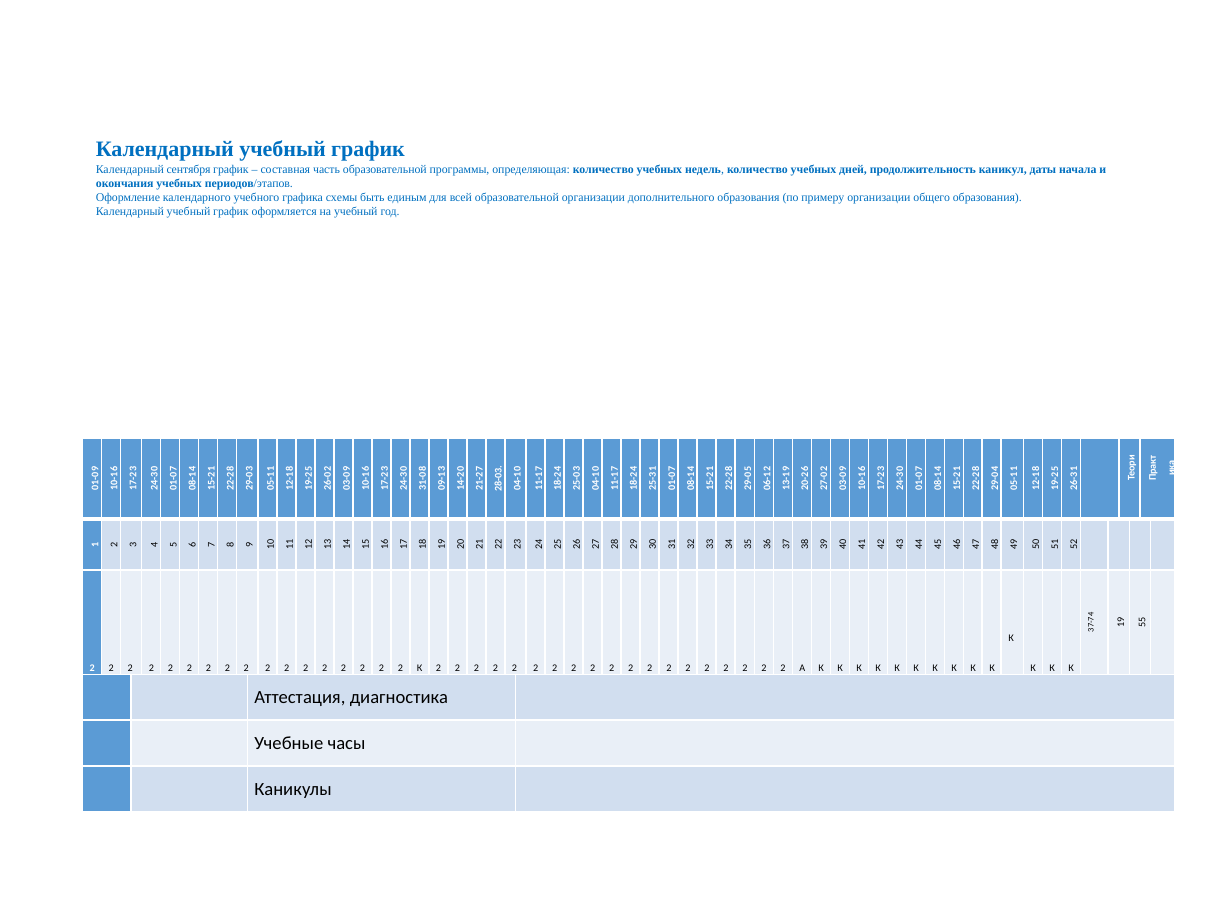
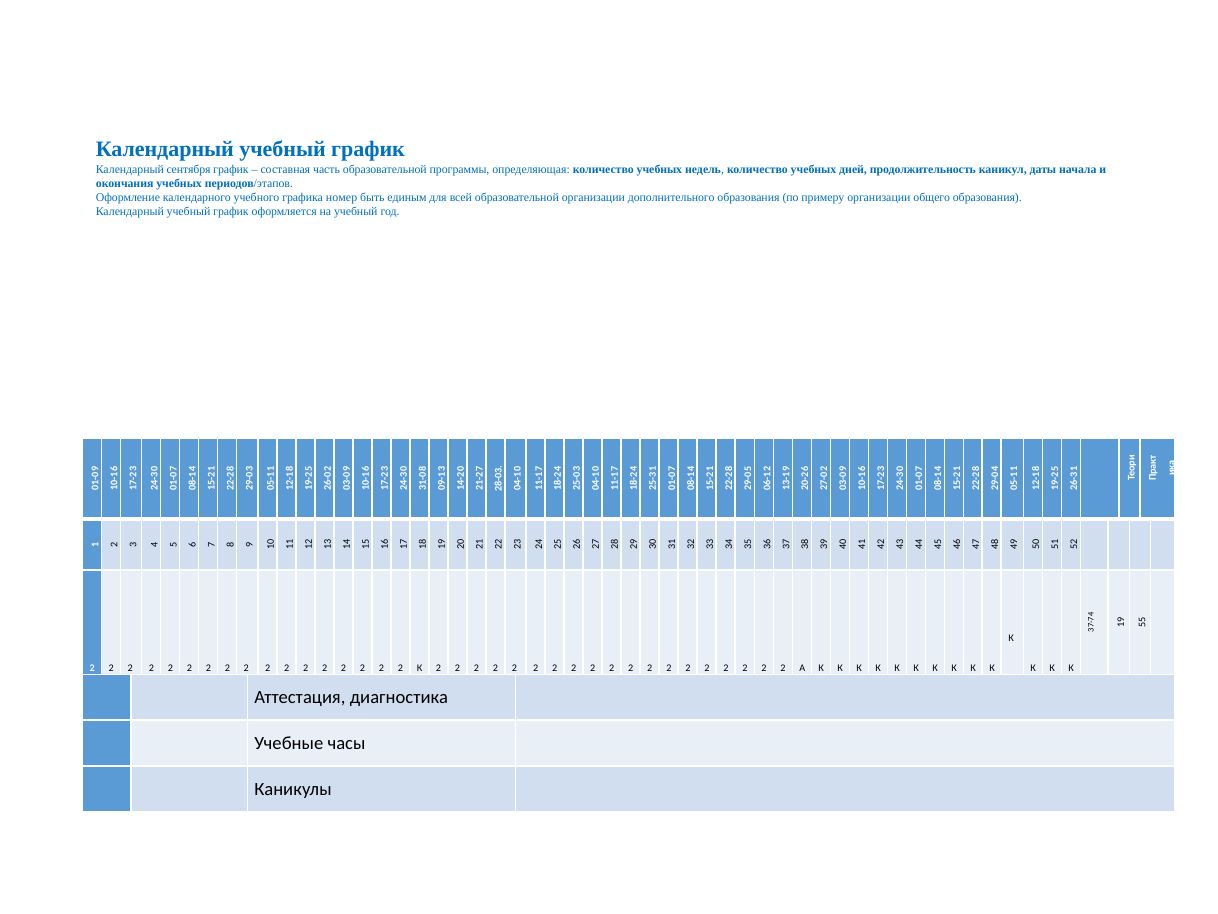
схемы: схемы -> номер
